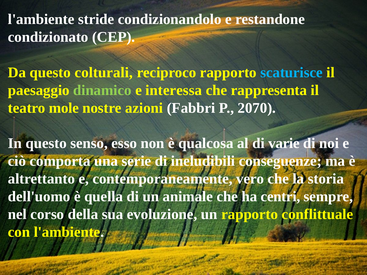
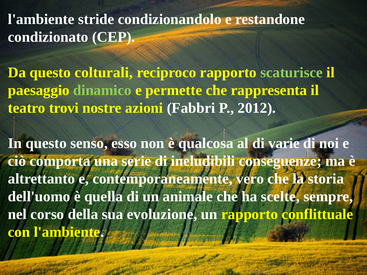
scaturisce colour: light blue -> light green
interessa: interessa -> permette
mole: mole -> trovi
2070: 2070 -> 2012
centri: centri -> scelte
